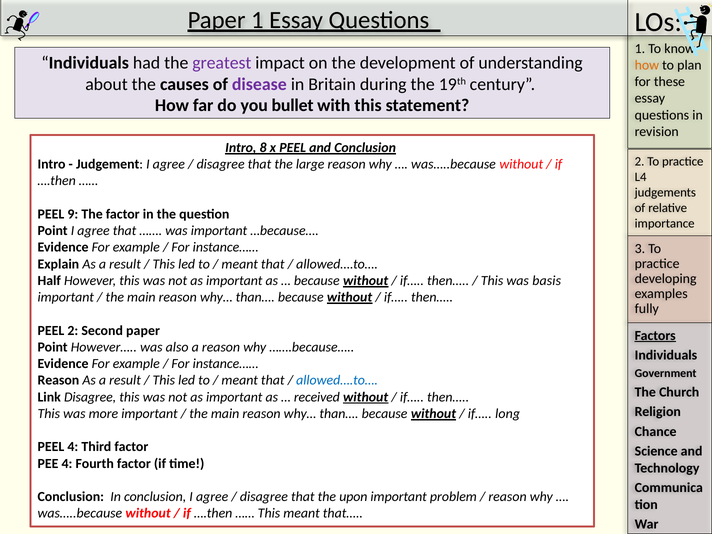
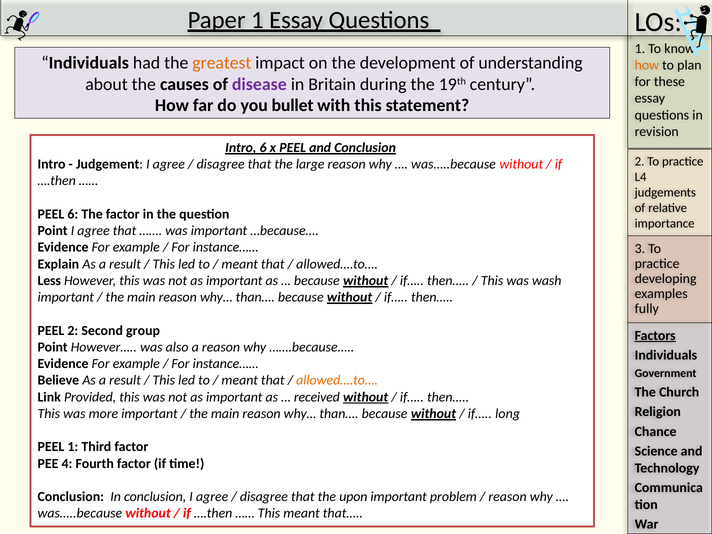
greatest colour: purple -> orange
Intro 8: 8 -> 6
PEEL 9: 9 -> 6
Half: Half -> Less
basis: basis -> wash
Second paper: paper -> group
Reason at (58, 380): Reason -> Believe
allowed….to… at (337, 380) colour: blue -> orange
Link Disagree: Disagree -> Provided
PEEL 4: 4 -> 1
